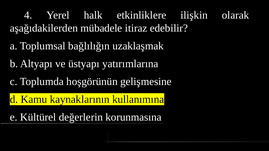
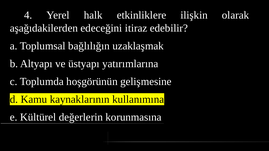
mübadele: mübadele -> edeceğini
